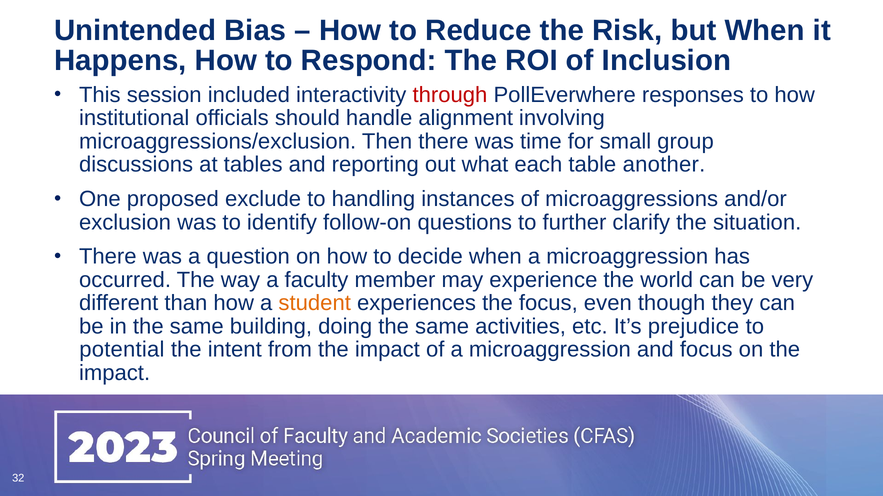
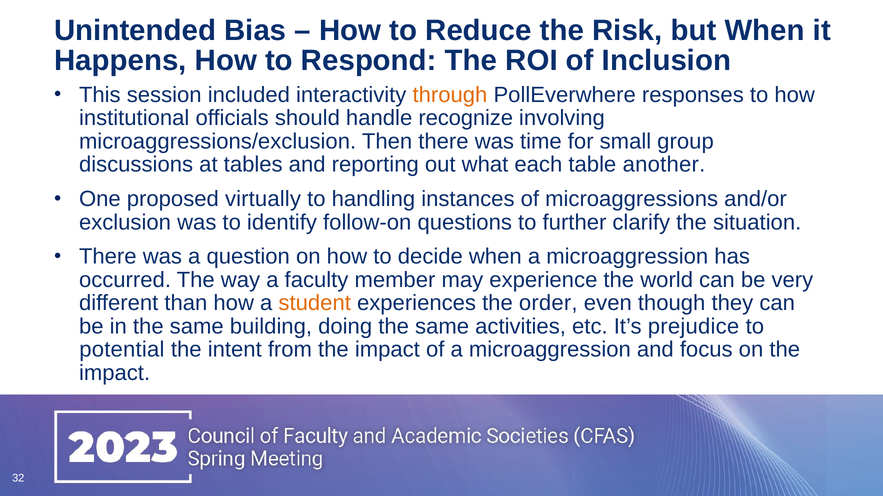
through colour: red -> orange
alignment: alignment -> recognize
exclude: exclude -> virtually
the focus: focus -> order
